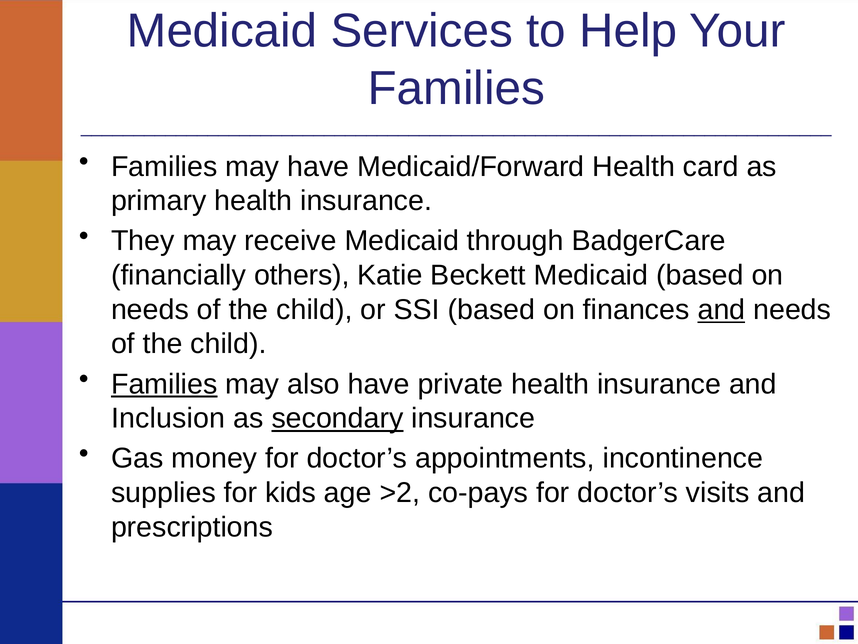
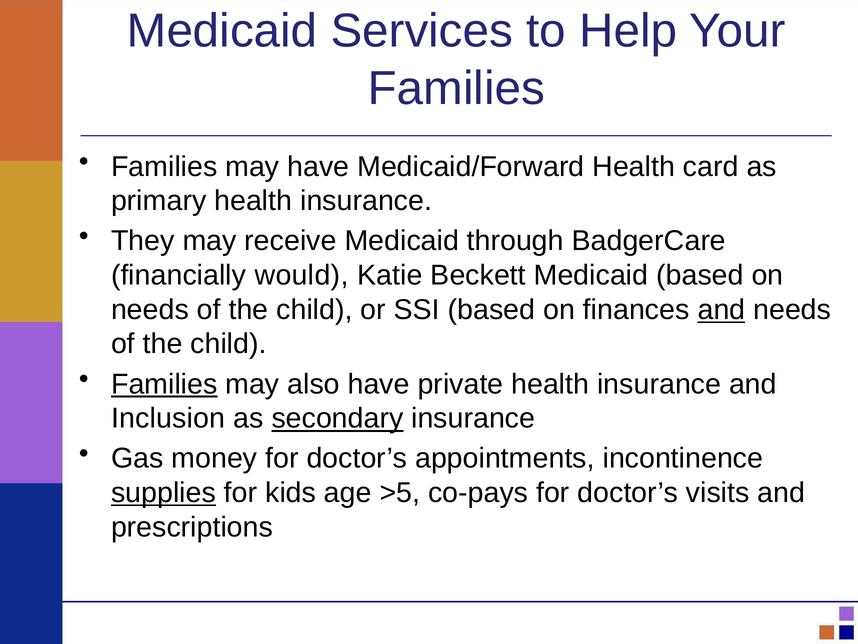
others: others -> would
supplies underline: none -> present
>2: >2 -> >5
